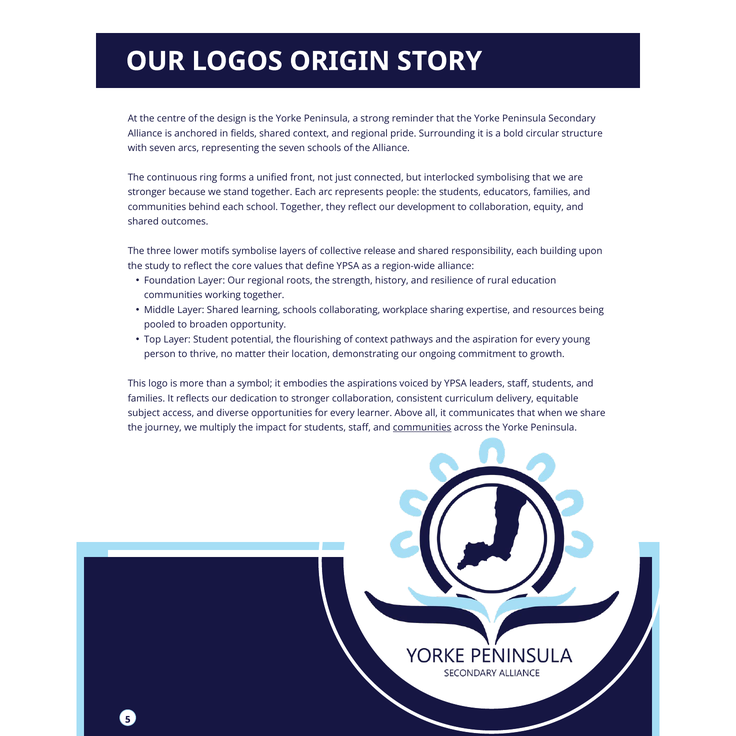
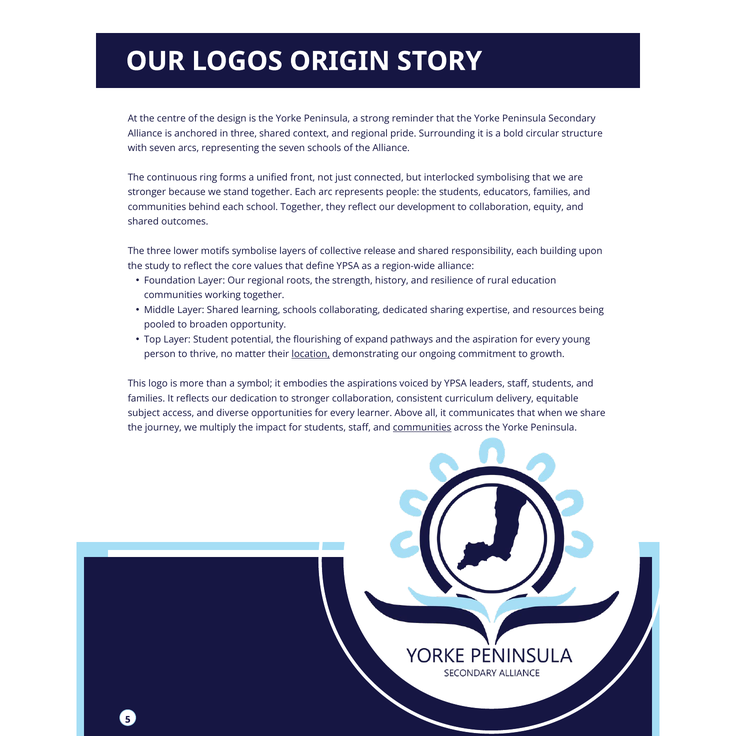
in fields: fields -> three
workplace: workplace -> dedicated
of context: context -> expand
location underline: none -> present
